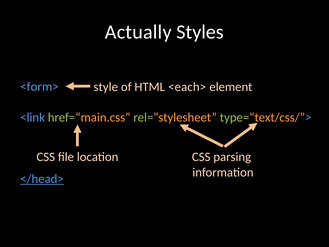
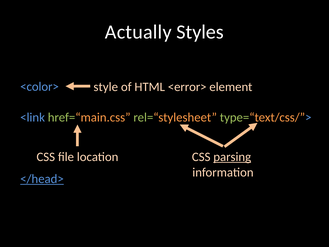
<form>: <form> -> <color>
<each>: <each> -> <error>
parsing underline: none -> present
